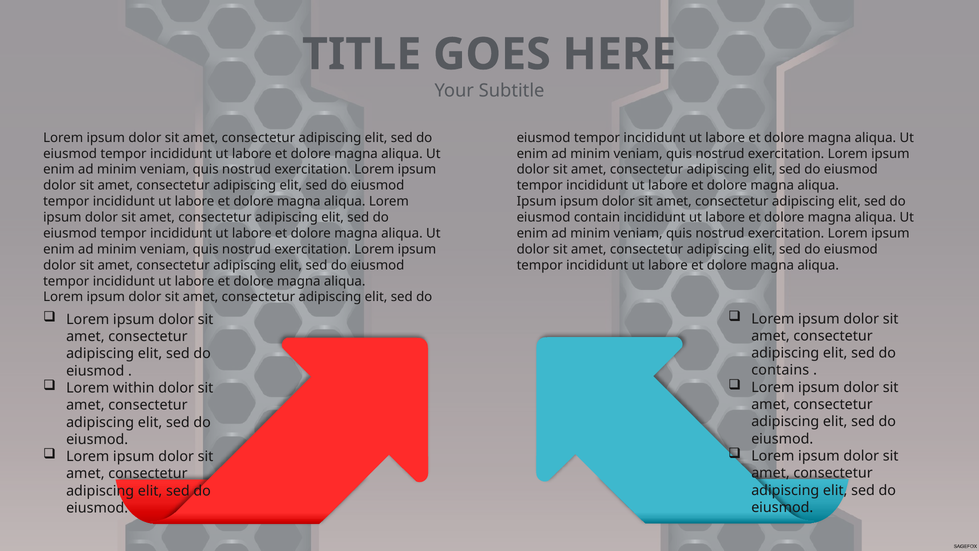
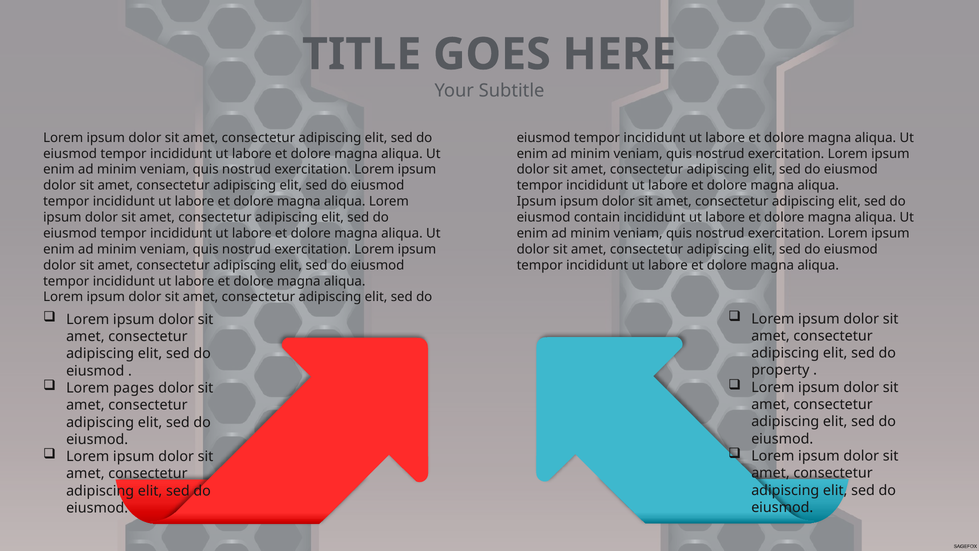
contains: contains -> property
within: within -> pages
